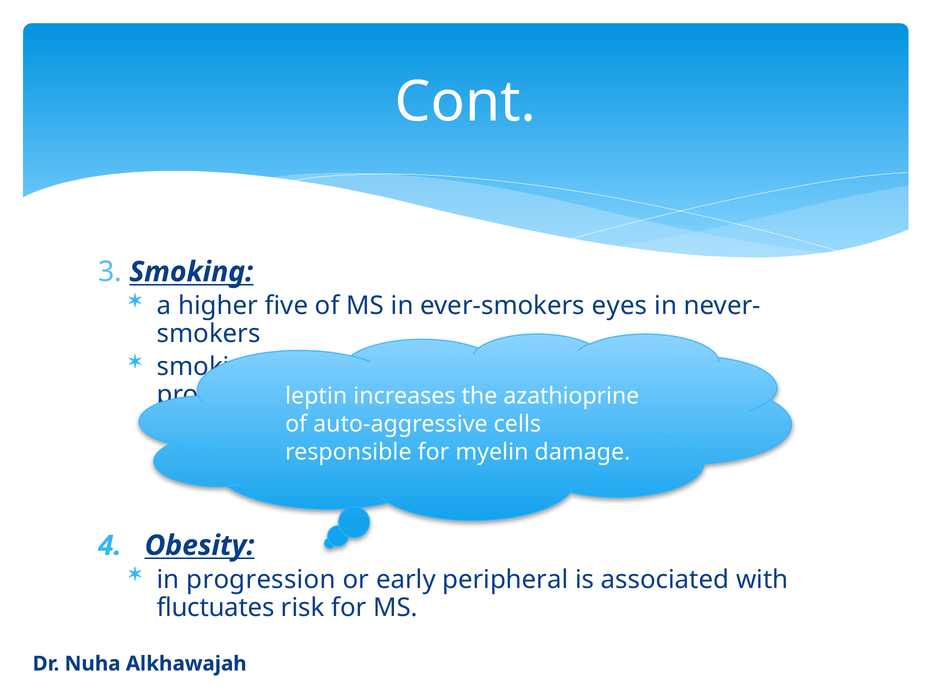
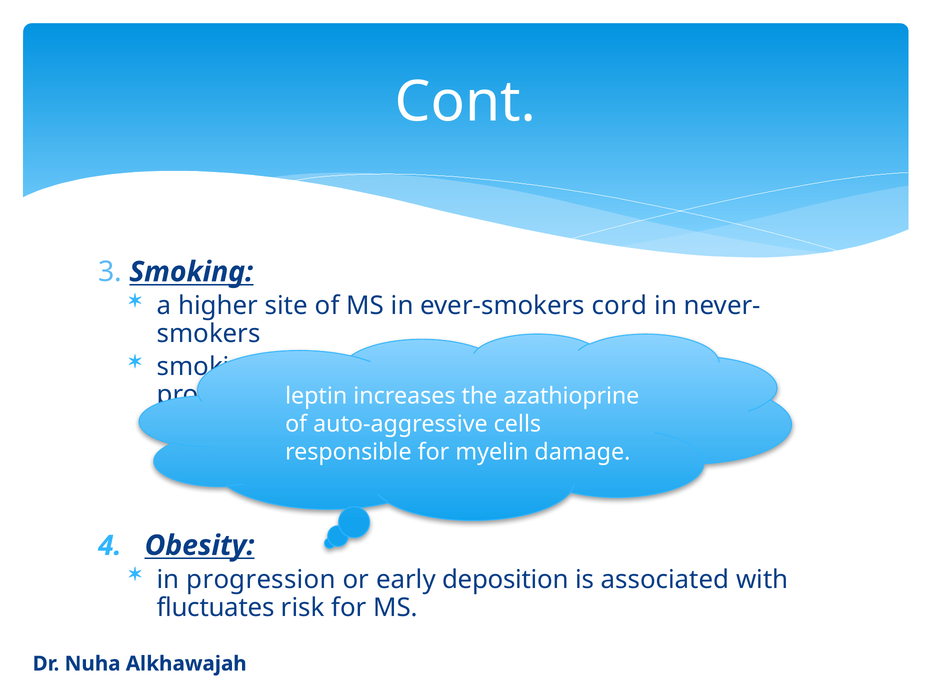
five: five -> site
eyes: eyes -> cord
peripheral: peripheral -> deposition
